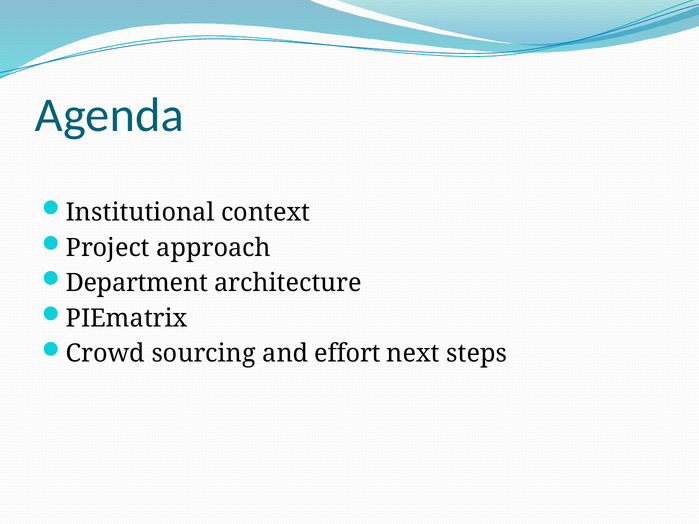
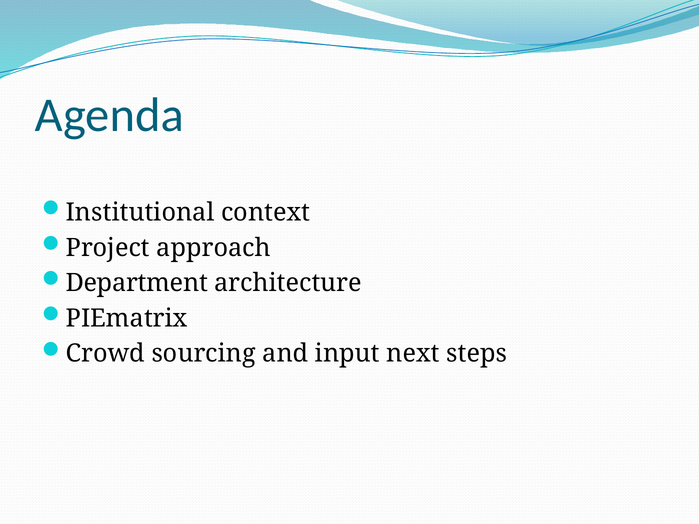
effort: effort -> input
